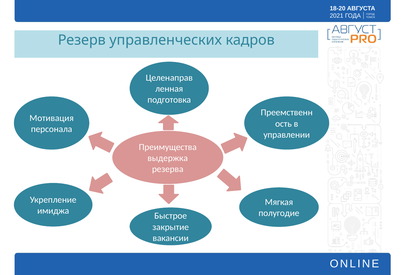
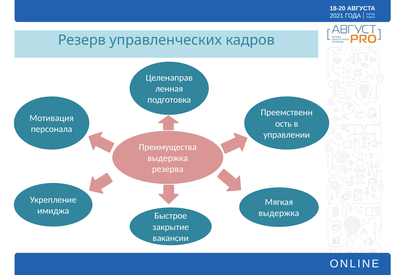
полугодие at (279, 213): полугодие -> выдержка
